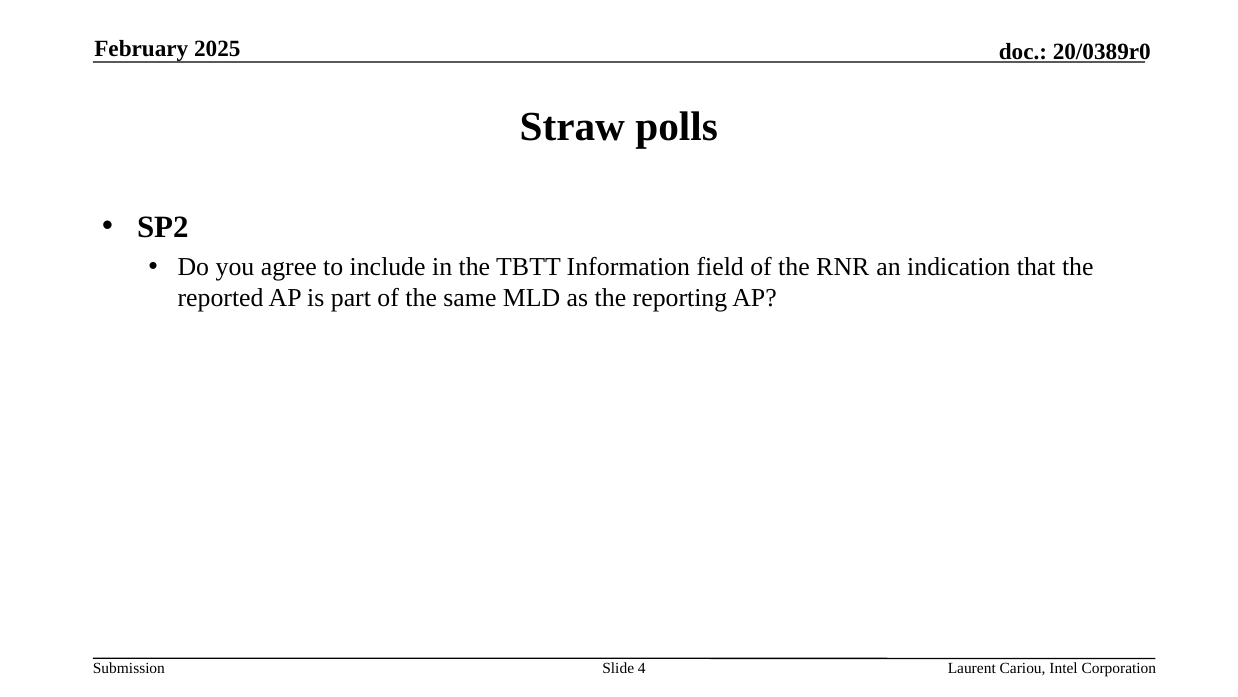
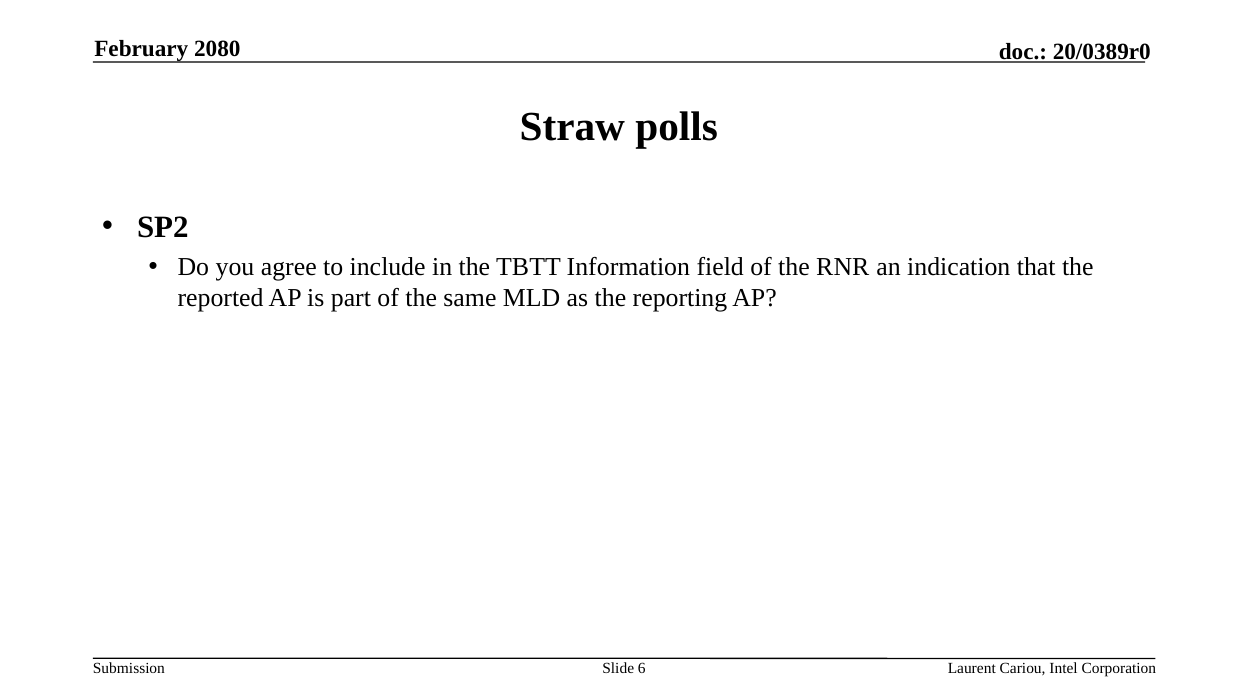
2025: 2025 -> 2080
4: 4 -> 6
